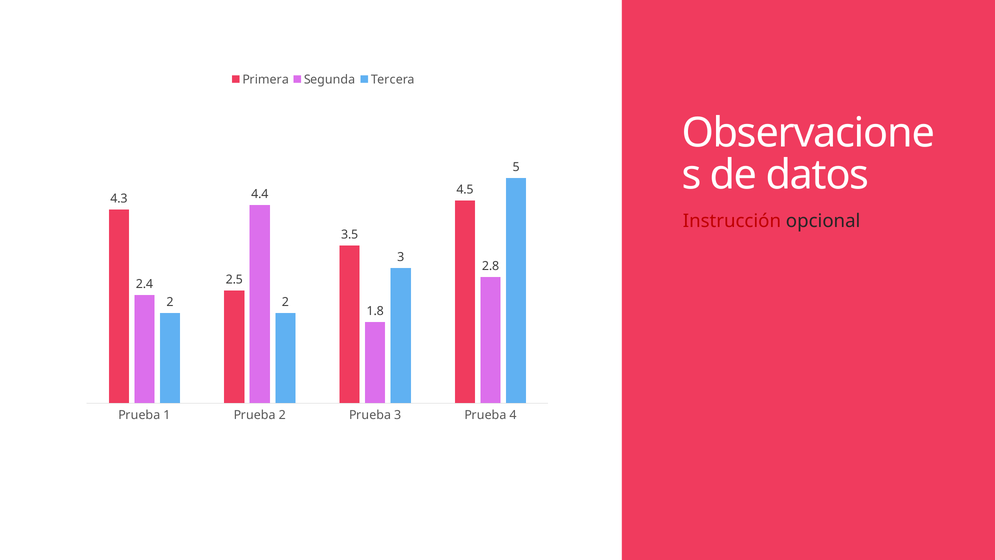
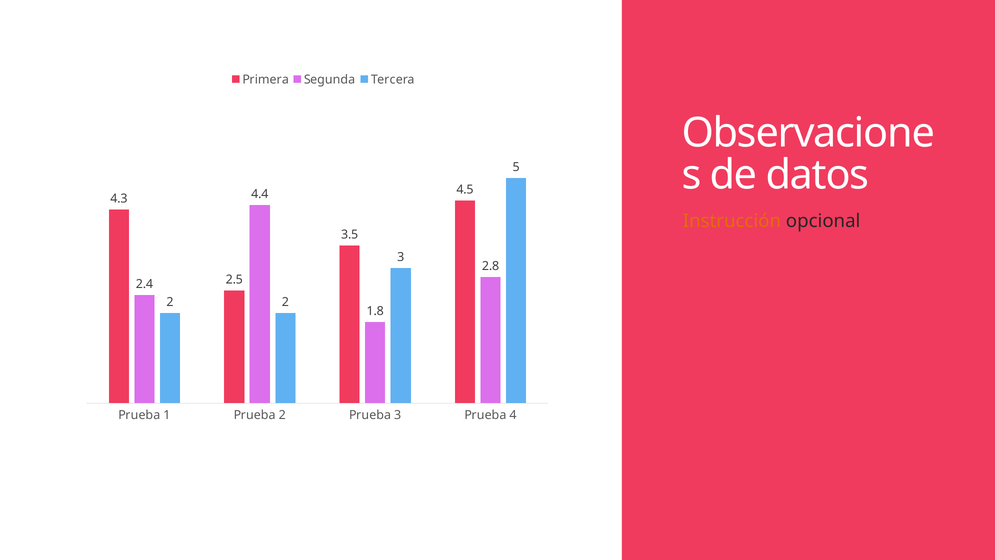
Instrucción colour: red -> orange
